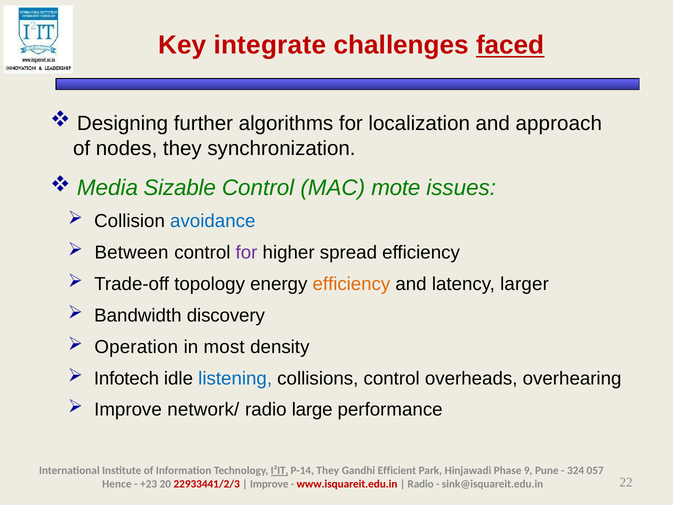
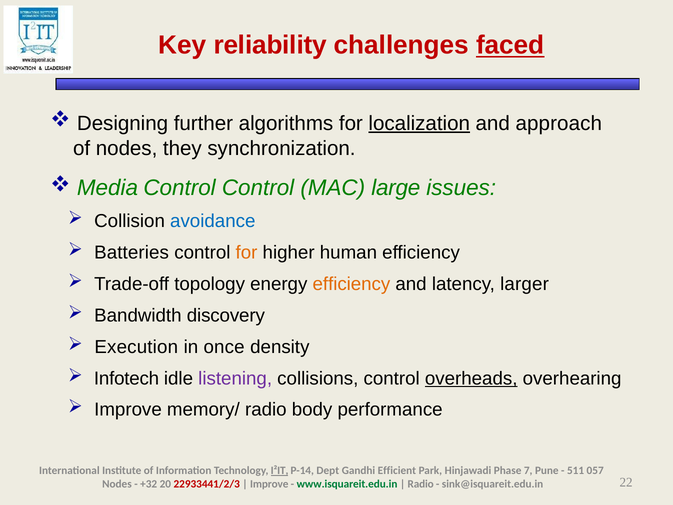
integrate: integrate -> reliability
localization underline: none -> present
Media Sizable: Sizable -> Control
mote: mote -> large
Between: Between -> Batteries
for at (247, 253) colour: purple -> orange
spread: spread -> human
Operation: Operation -> Execution
most: most -> once
listening colour: blue -> purple
overheads underline: none -> present
network/: network/ -> memory/
large: large -> body
P-14 They: They -> Dept
9: 9 -> 7
324: 324 -> 511
Hence at (117, 484): Hence -> Nodes
+23: +23 -> +32
www.isquareit.edu.in colour: red -> green
